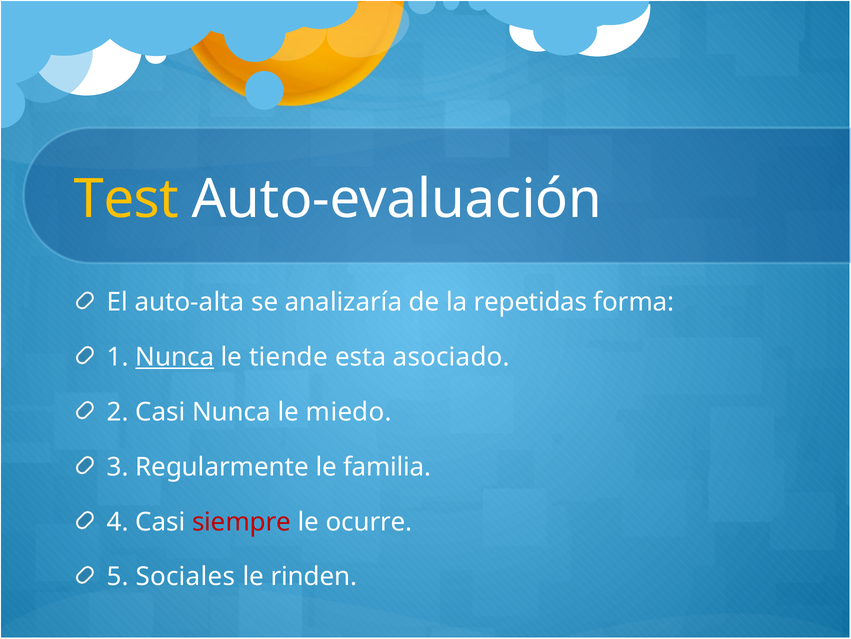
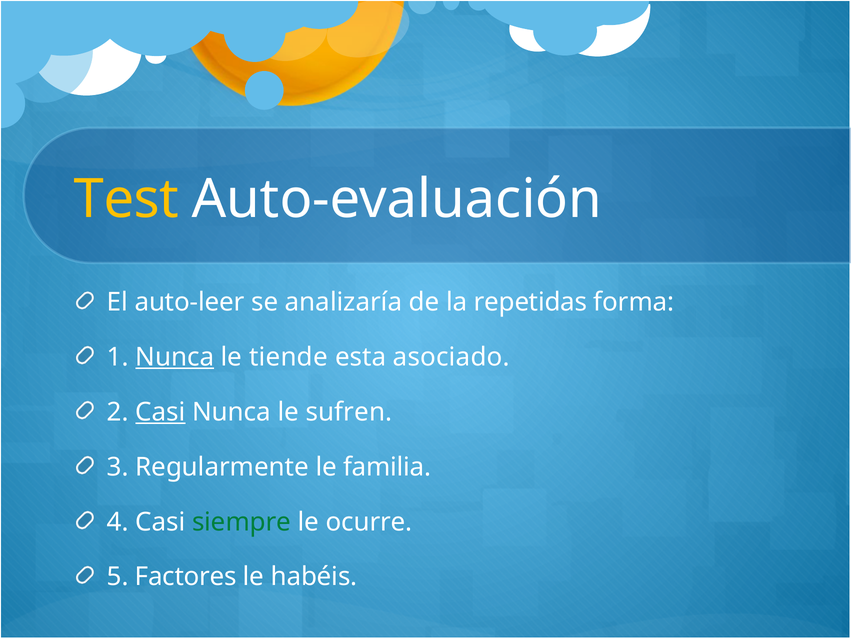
auto-alta: auto-alta -> auto-leer
Casi at (160, 412) underline: none -> present
miedo: miedo -> sufren
siempre colour: red -> green
Sociales: Sociales -> Factores
rinden: rinden -> habéis
